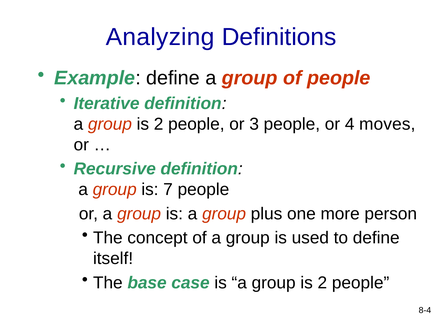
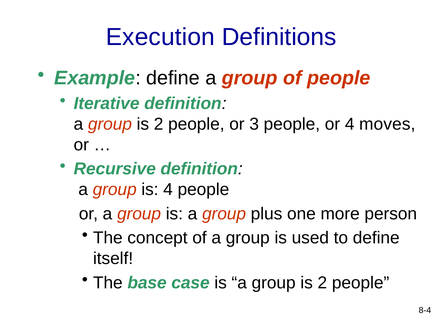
Analyzing: Analyzing -> Execution
is 7: 7 -> 4
